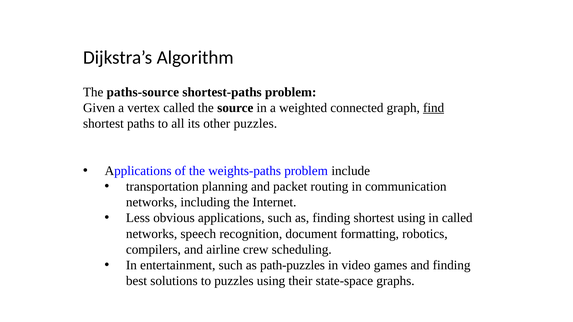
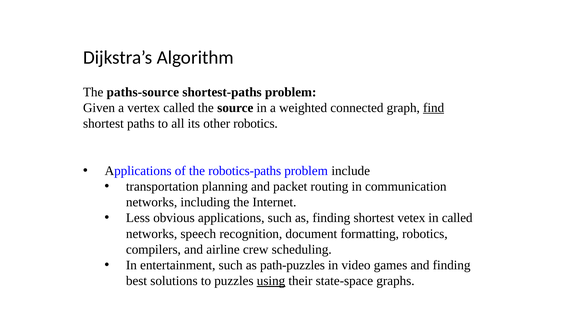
other puzzles: puzzles -> robotics
weights-paths: weights-paths -> robotics-paths
shortest using: using -> vetex
using at (271, 281) underline: none -> present
